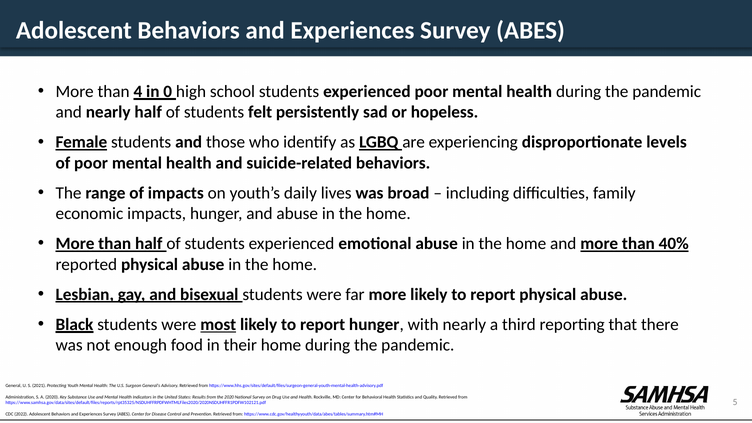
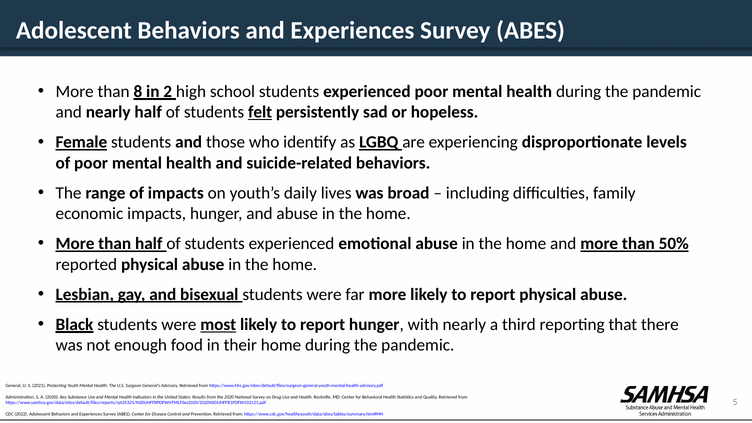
4: 4 -> 8
0: 0 -> 2
felt underline: none -> present
40%: 40% -> 50%
